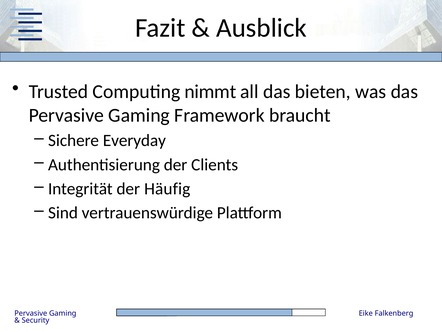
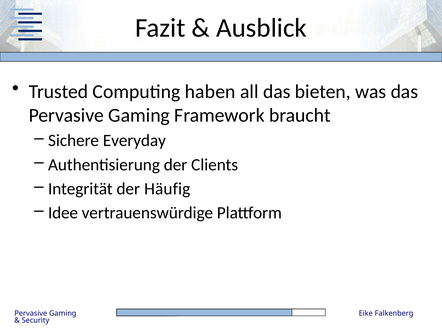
nimmt: nimmt -> haben
Sind: Sind -> Idee
